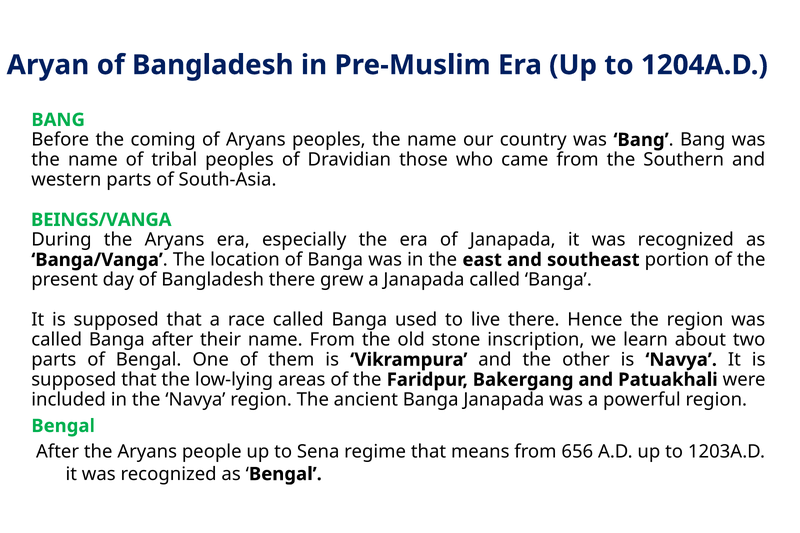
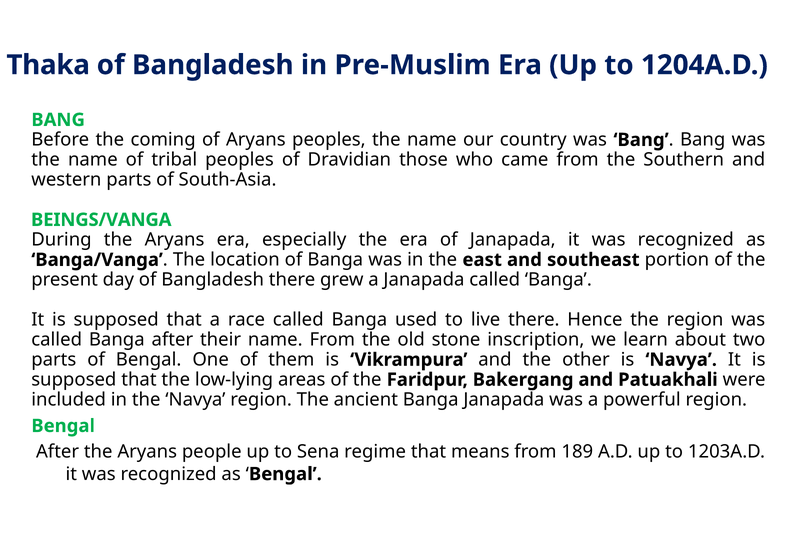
Aryan: Aryan -> Thaka
656: 656 -> 189
